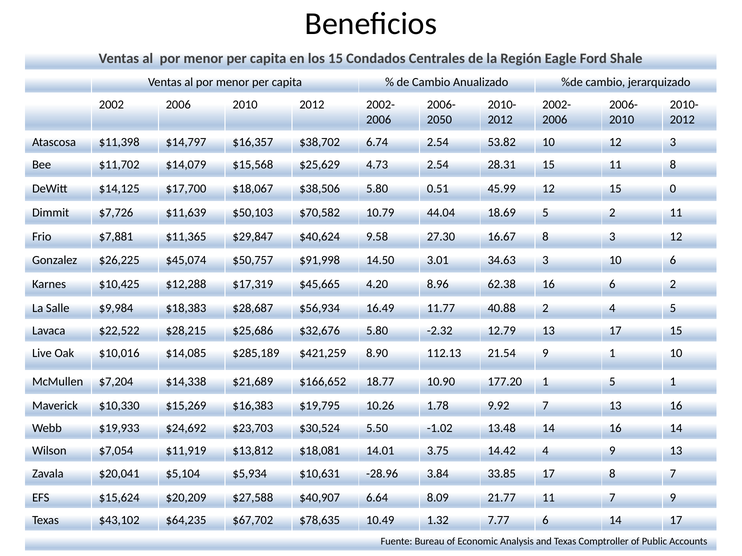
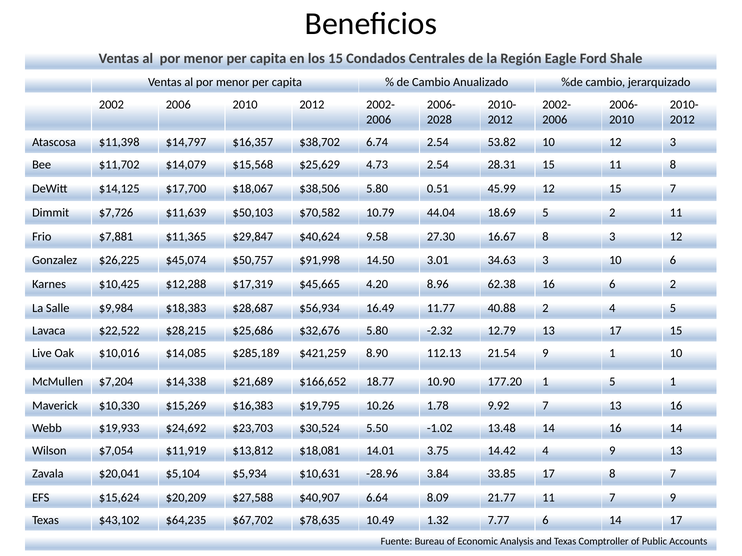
2050: 2050 -> 2028
15 0: 0 -> 7
